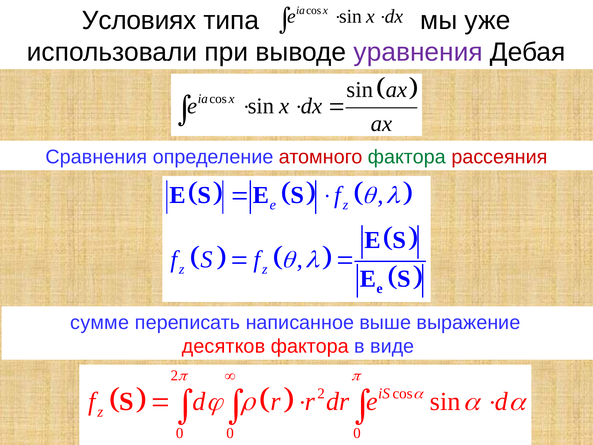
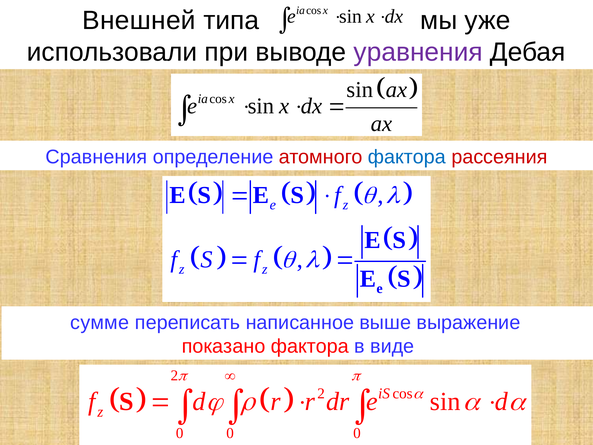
Условиях: Условиях -> Внешней
фактора at (407, 157) colour: green -> blue
десятков: десятков -> показано
